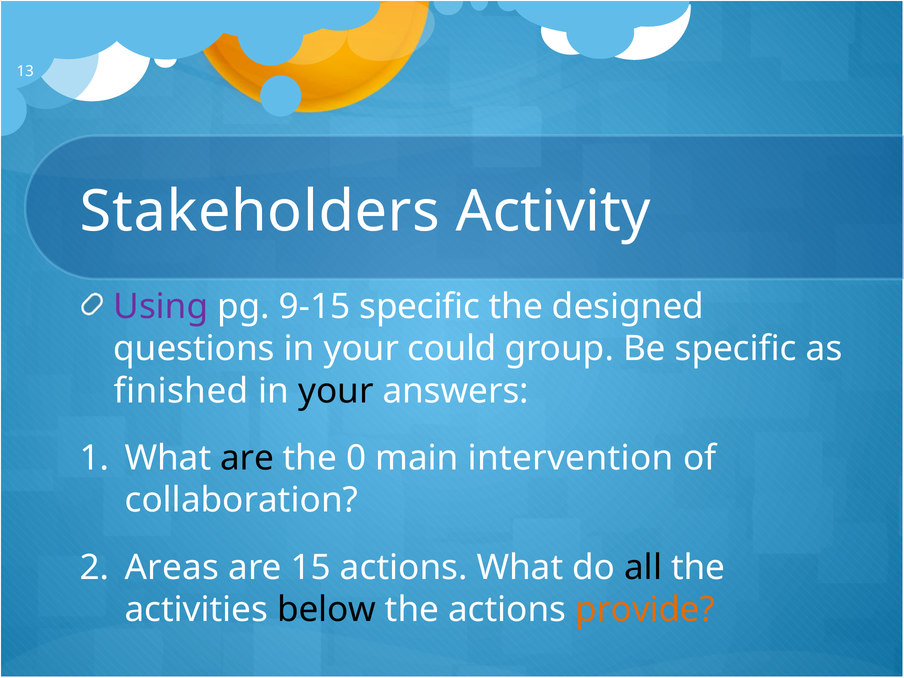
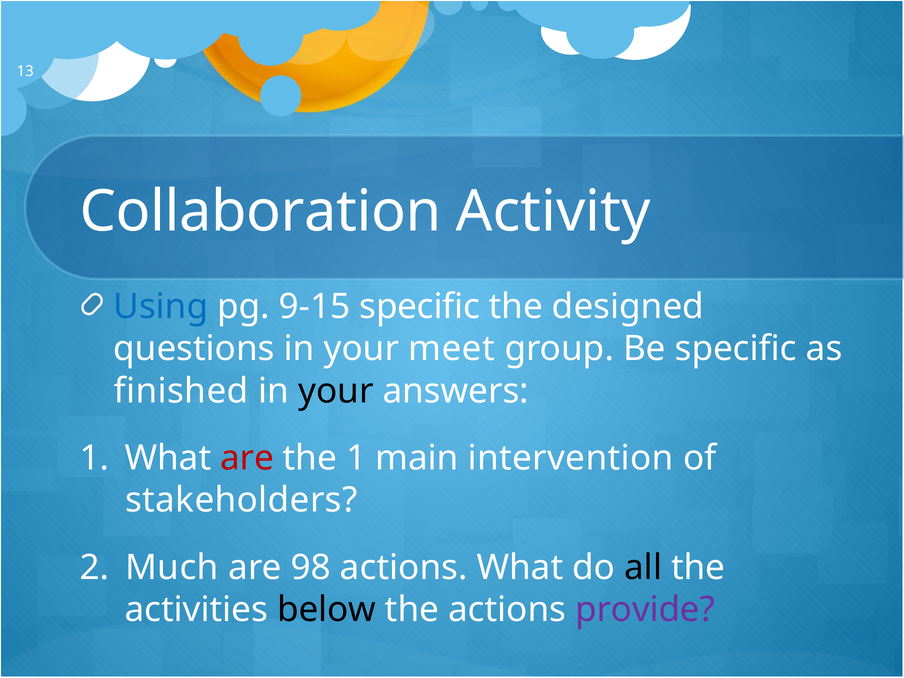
Stakeholders: Stakeholders -> Collaboration
Using colour: purple -> blue
could: could -> meet
are at (247, 458) colour: black -> red
the 0: 0 -> 1
collaboration: collaboration -> stakeholders
Areas: Areas -> Much
15: 15 -> 98
provide colour: orange -> purple
